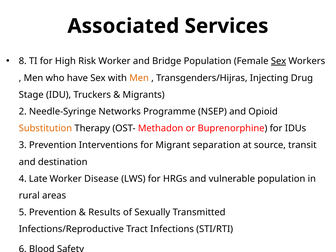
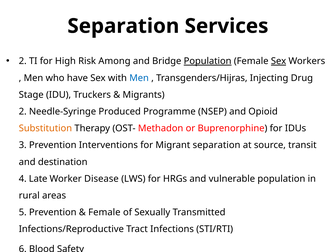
Associated at (123, 26): Associated -> Separation
8 at (23, 61): 8 -> 2
Risk Worker: Worker -> Among
Population at (208, 61) underline: none -> present
Men at (139, 78) colour: orange -> blue
Networks: Networks -> Produced
Results at (104, 212): Results -> Female
